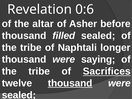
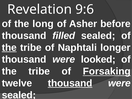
0:6: 0:6 -> 9:6
altar: altar -> long
the at (9, 48) underline: none -> present
saying: saying -> looked
Sacrifices: Sacrifices -> Forsaking
